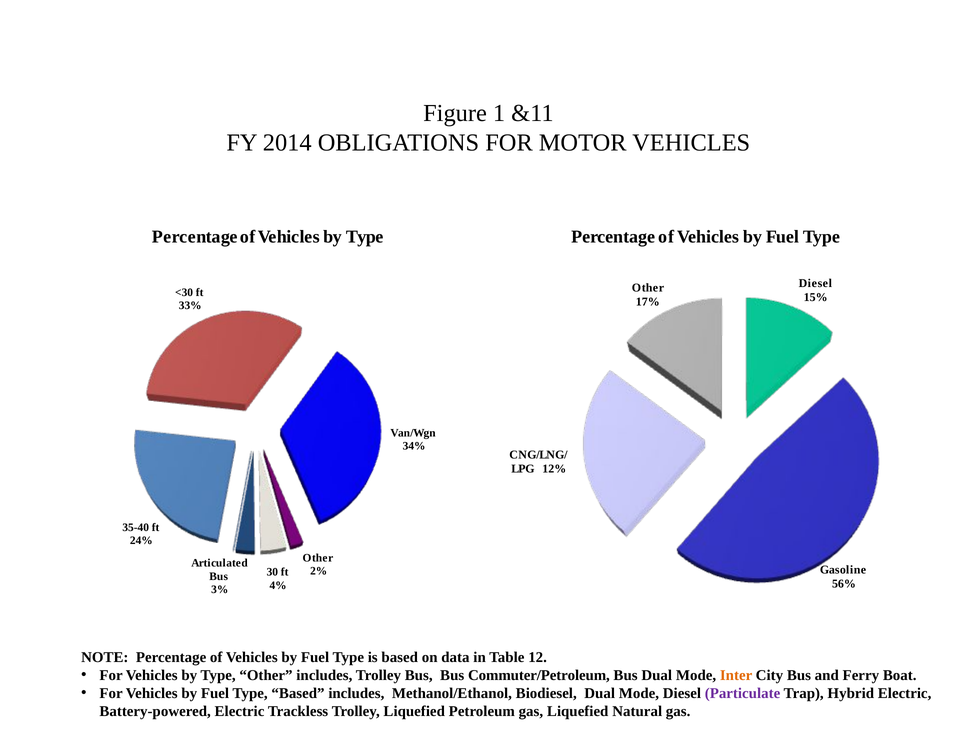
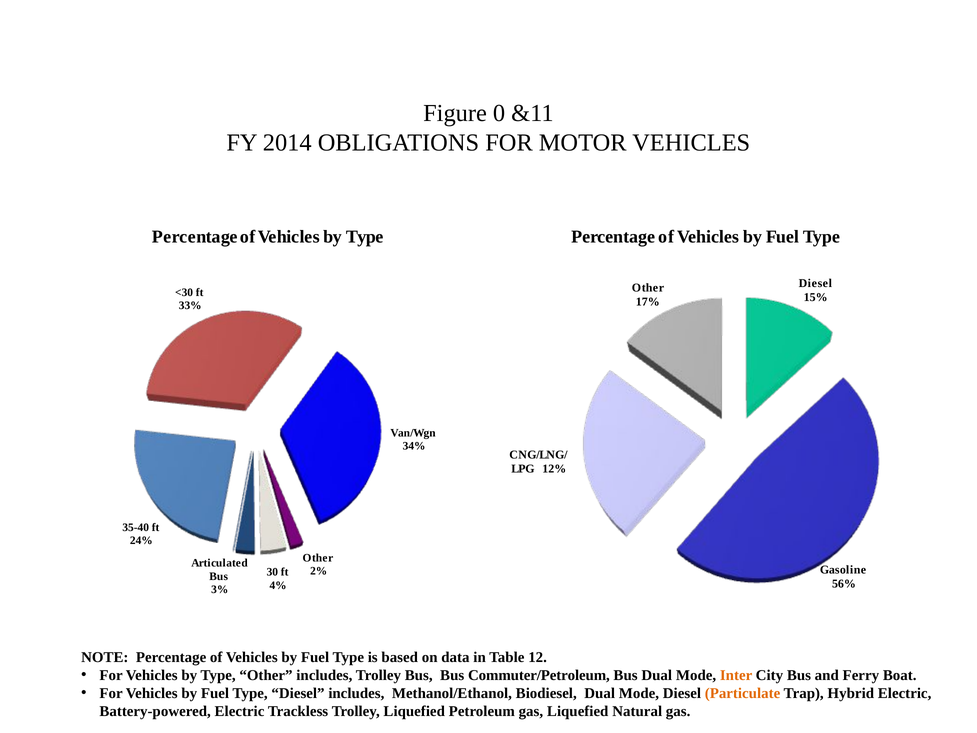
1: 1 -> 0
Fuel Type Based: Based -> Diesel
Particulate colour: purple -> orange
